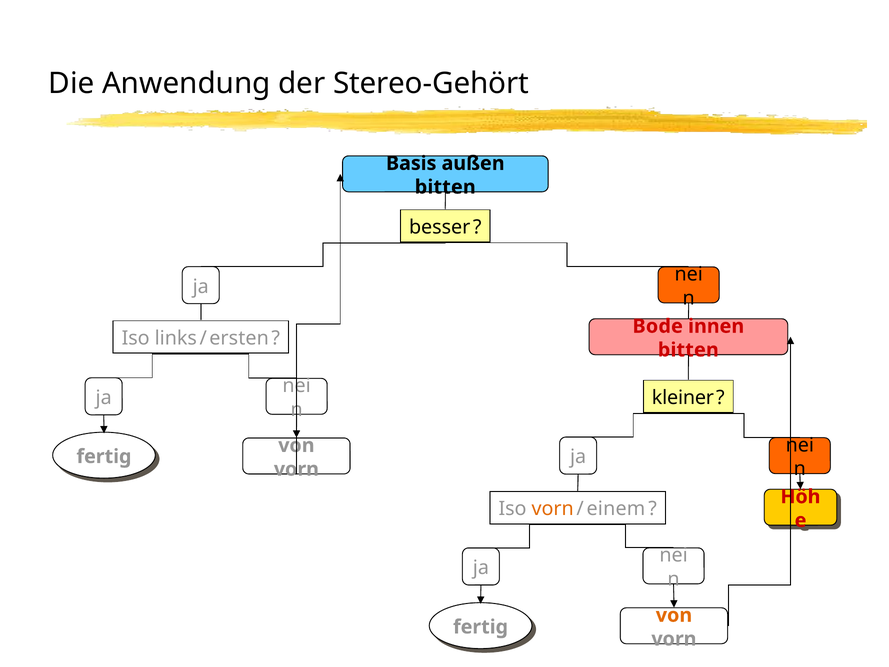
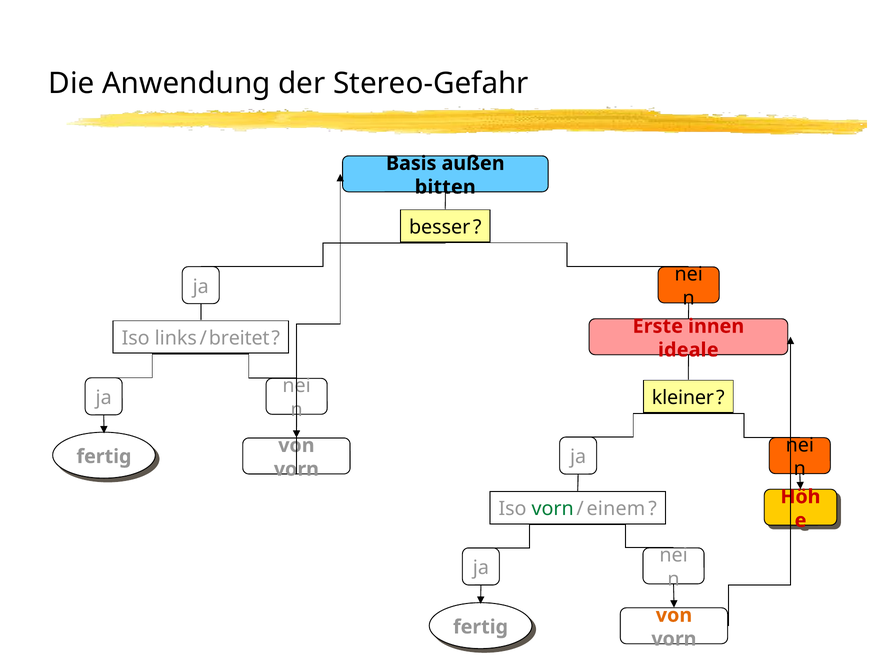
Stereo-Gehört: Stereo-Gehört -> Stereo-Gefahr
Bode: Bode -> Erste
ersten: ersten -> breitet
bitten at (688, 350): bitten -> ideale
vorn at (553, 509) colour: orange -> green
